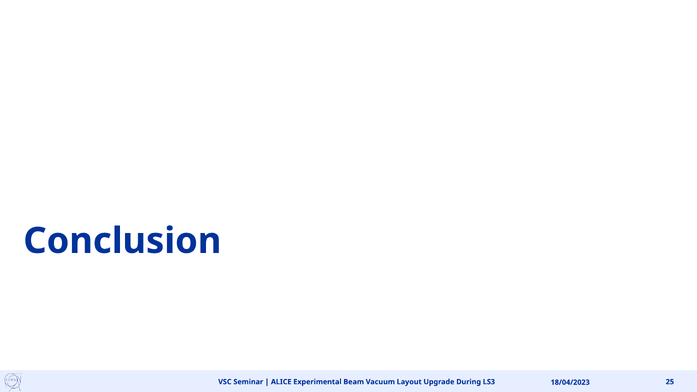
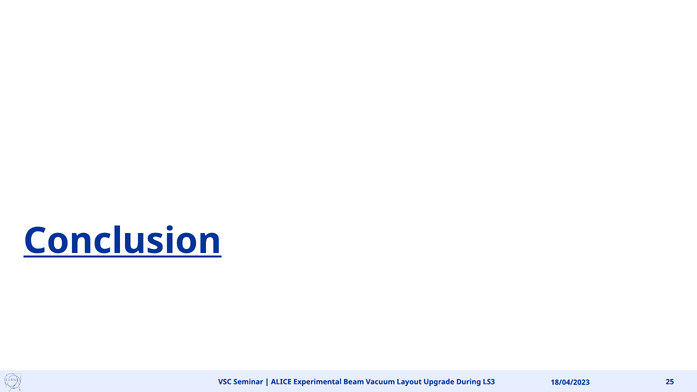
Conclusion underline: none -> present
